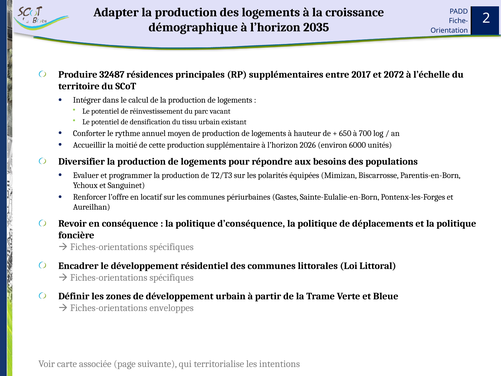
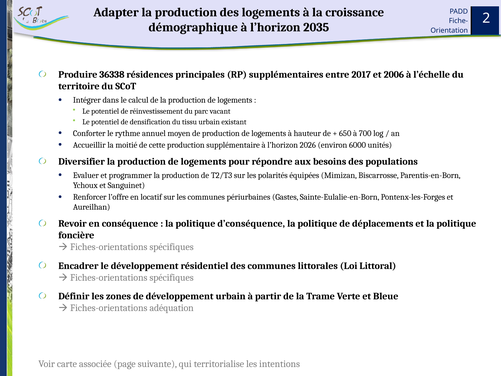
32487: 32487 -> 36338
2072: 2072 -> 2006
enveloppes: enveloppes -> adéquation
